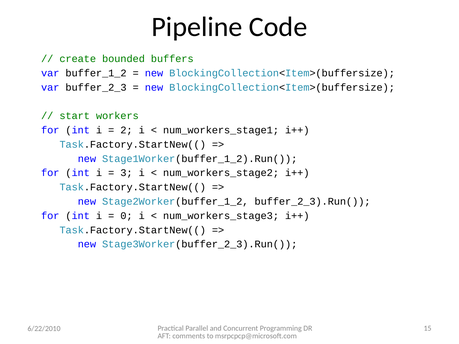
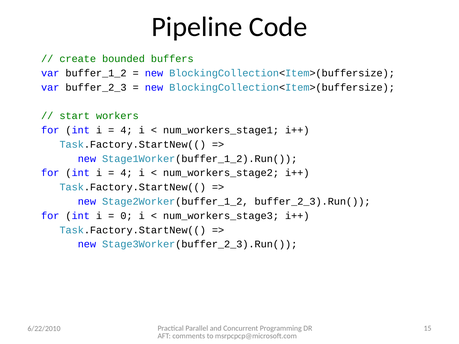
2 at (126, 130): 2 -> 4
3 at (126, 173): 3 -> 4
